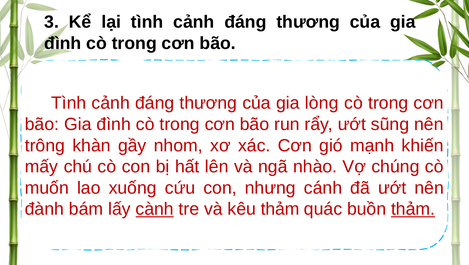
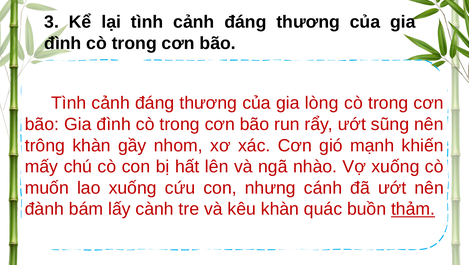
Vợ chúng: chúng -> xuống
cành underline: present -> none
kêu thảm: thảm -> khàn
